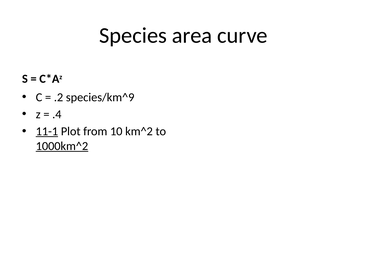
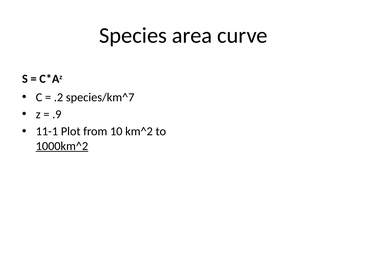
species/km^9: species/km^9 -> species/km^7
.4: .4 -> .9
11-1 underline: present -> none
